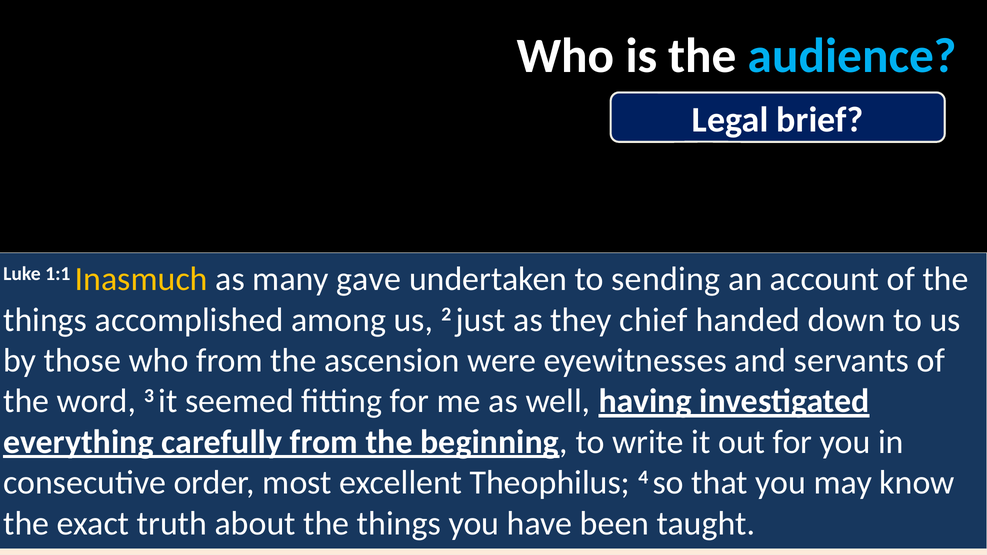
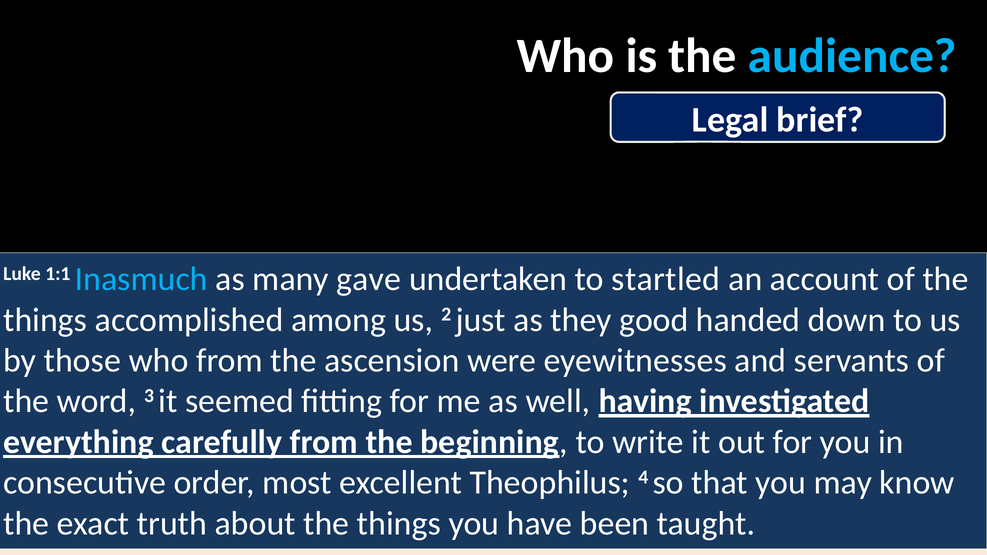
Inasmuch colour: yellow -> light blue
sending: sending -> startled
chief: chief -> good
